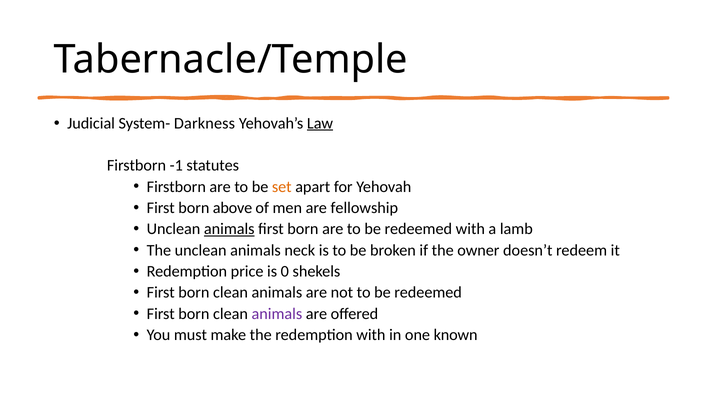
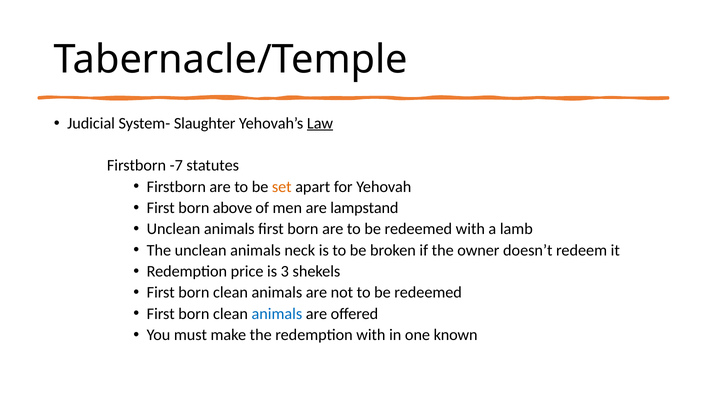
Darkness: Darkness -> Slaughter
-1: -1 -> -7
fellowship: fellowship -> lampstand
animals at (229, 229) underline: present -> none
0: 0 -> 3
animals at (277, 313) colour: purple -> blue
